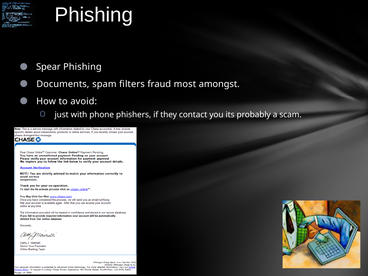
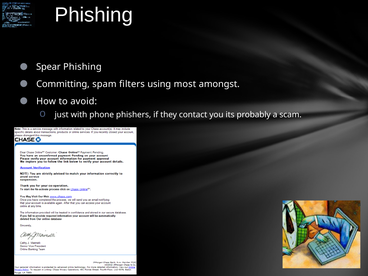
Documents: Documents -> Committing
fraud: fraud -> using
